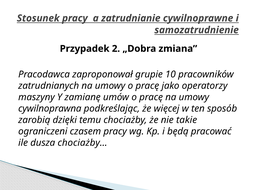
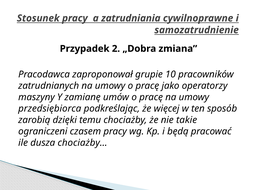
zatrudnianie: zatrudnianie -> zatrudniania
cywilnoprawna: cywilnoprawna -> przedsiębiorca
